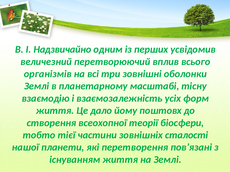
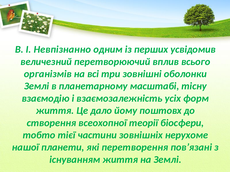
Надзвичайно: Надзвичайно -> Невпізнанно
сталості: сталості -> нерухоме
